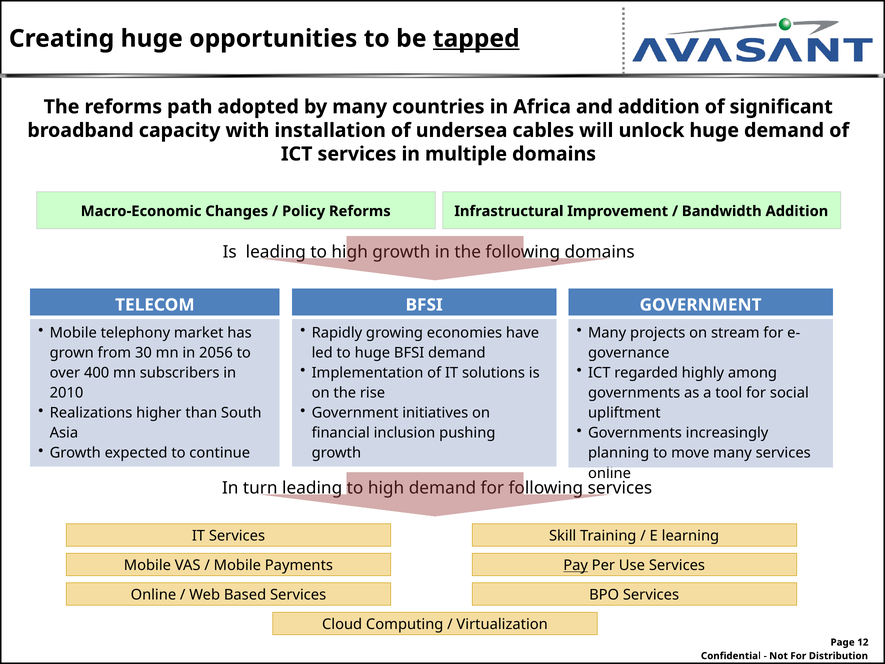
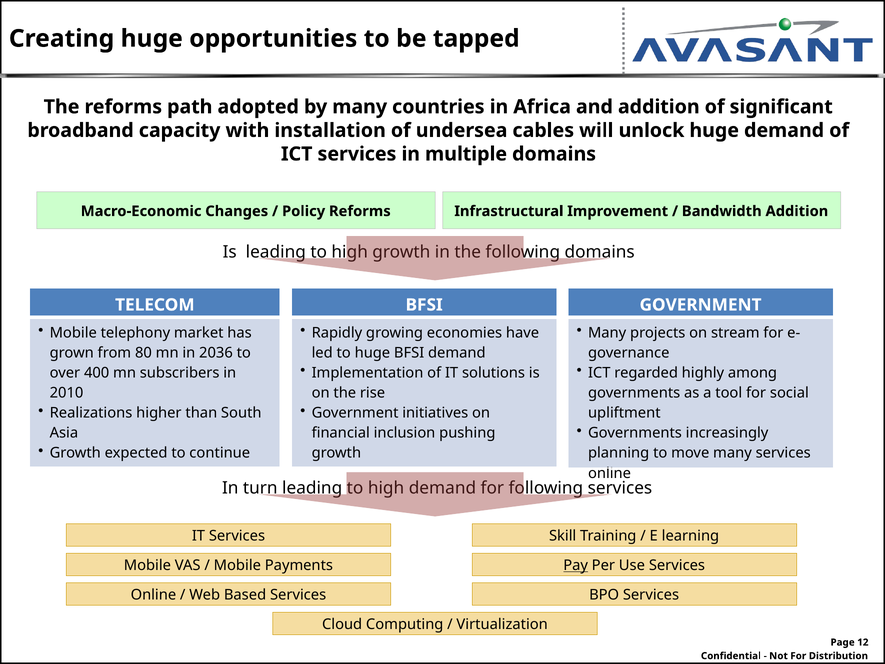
tapped underline: present -> none
30: 30 -> 80
2056: 2056 -> 2036
